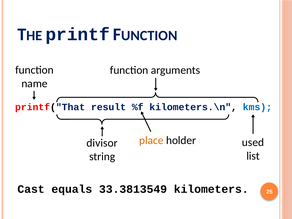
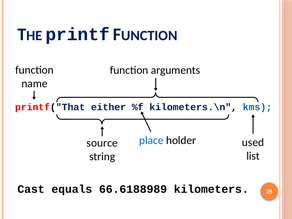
result: result -> either
place colour: orange -> blue
divisor: divisor -> source
33.3813549: 33.3813549 -> 66.6188989
